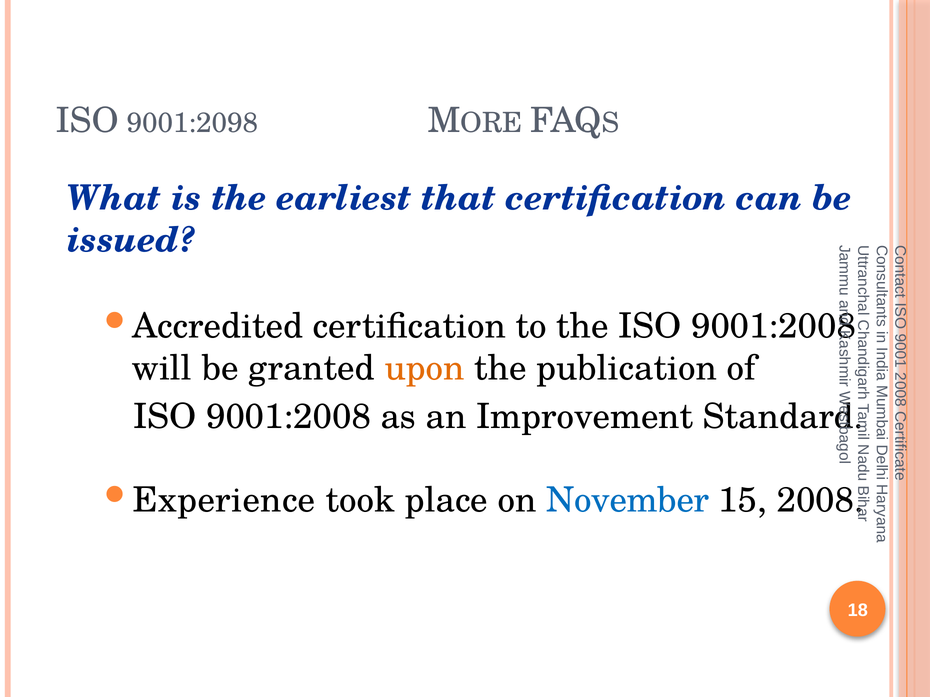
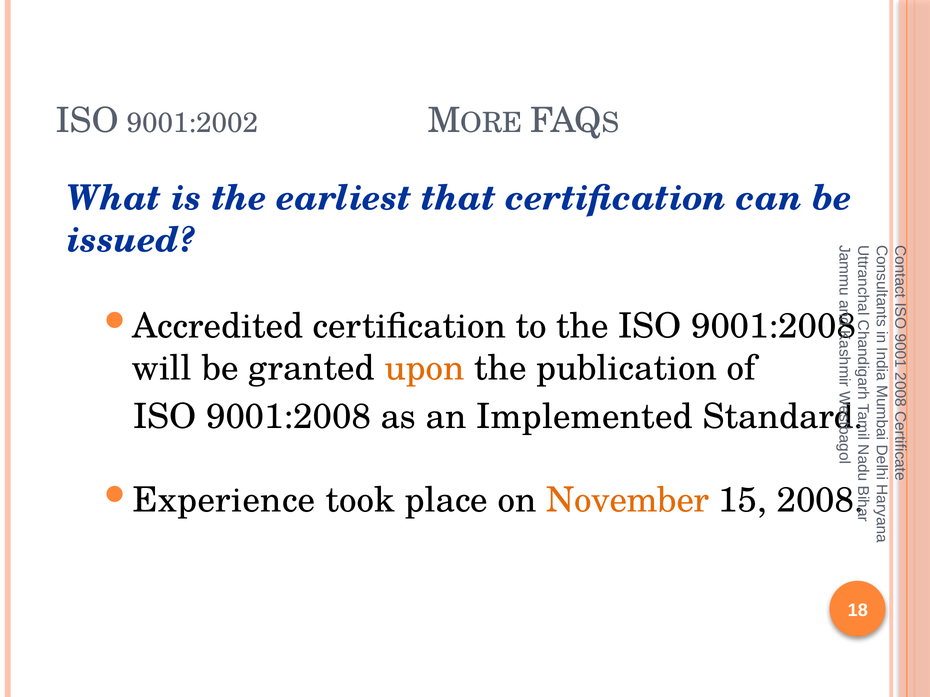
9001:2098: 9001:2098 -> 9001:2002
Improvement: Improvement -> Implemented
November colour: blue -> orange
